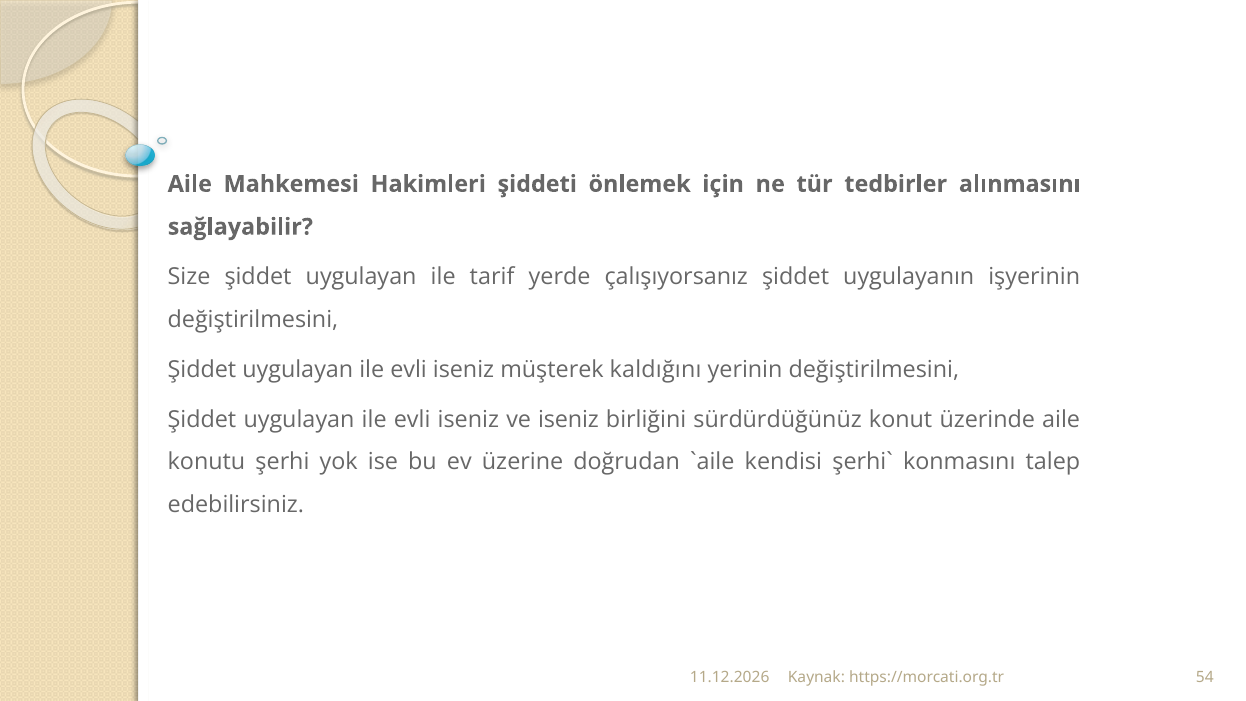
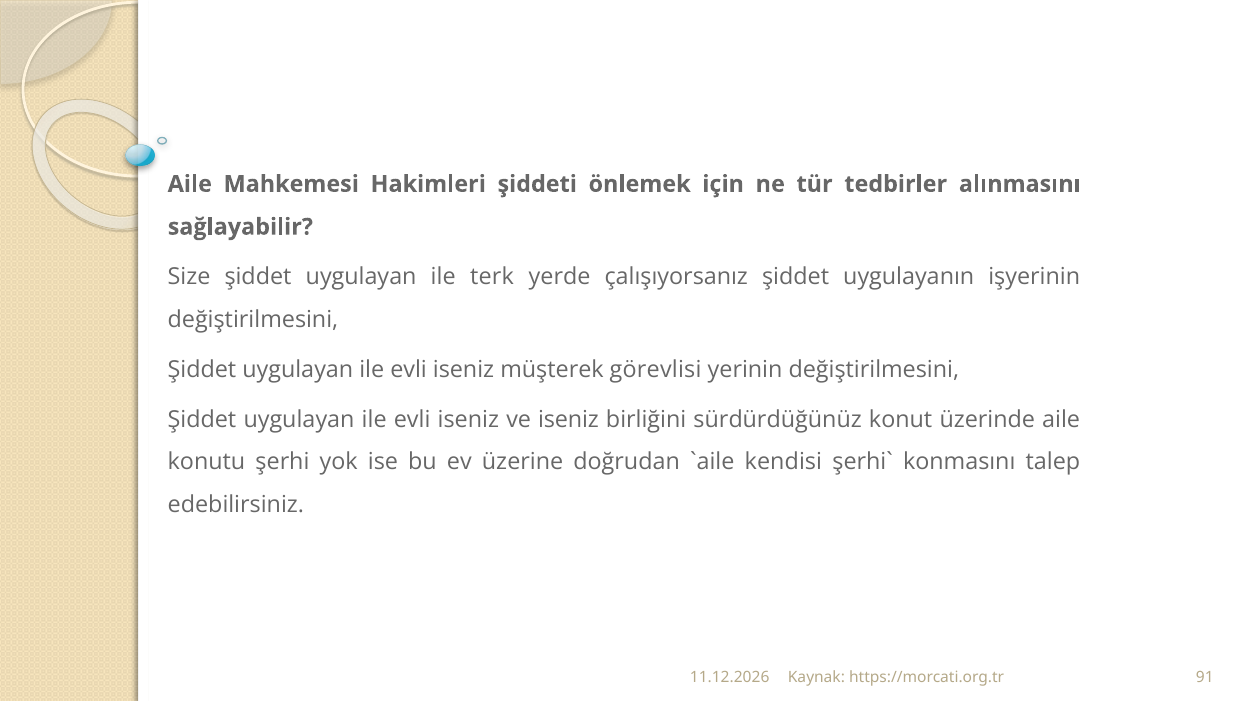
tarif: tarif -> terk
kaldığını: kaldığını -> görevlisi
54: 54 -> 91
